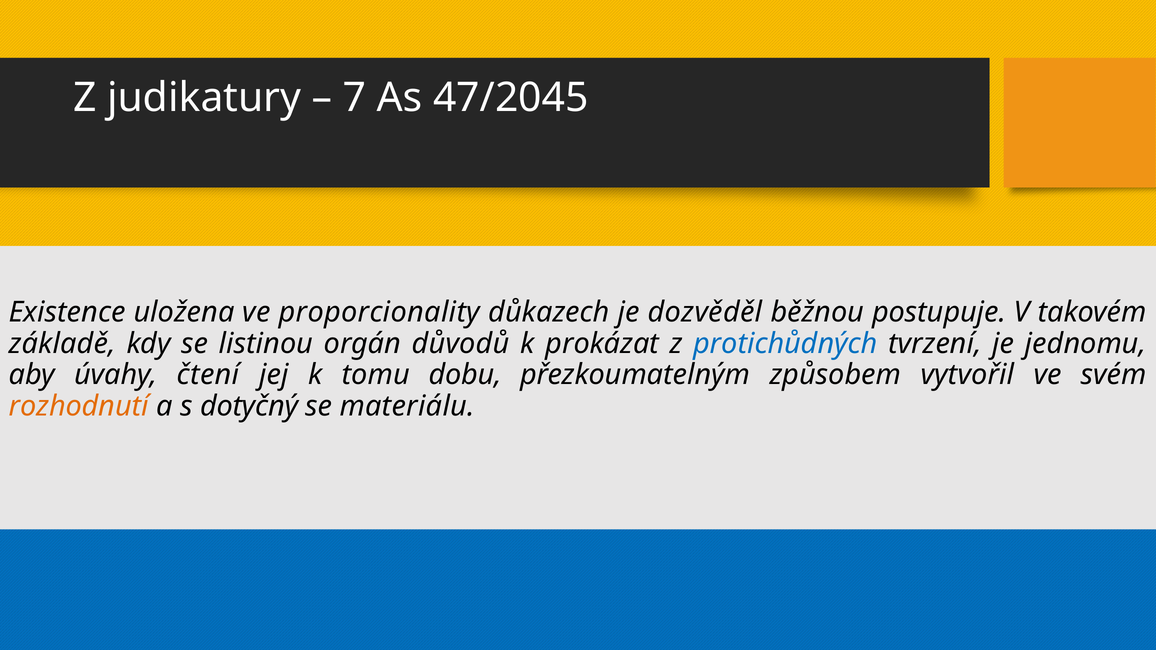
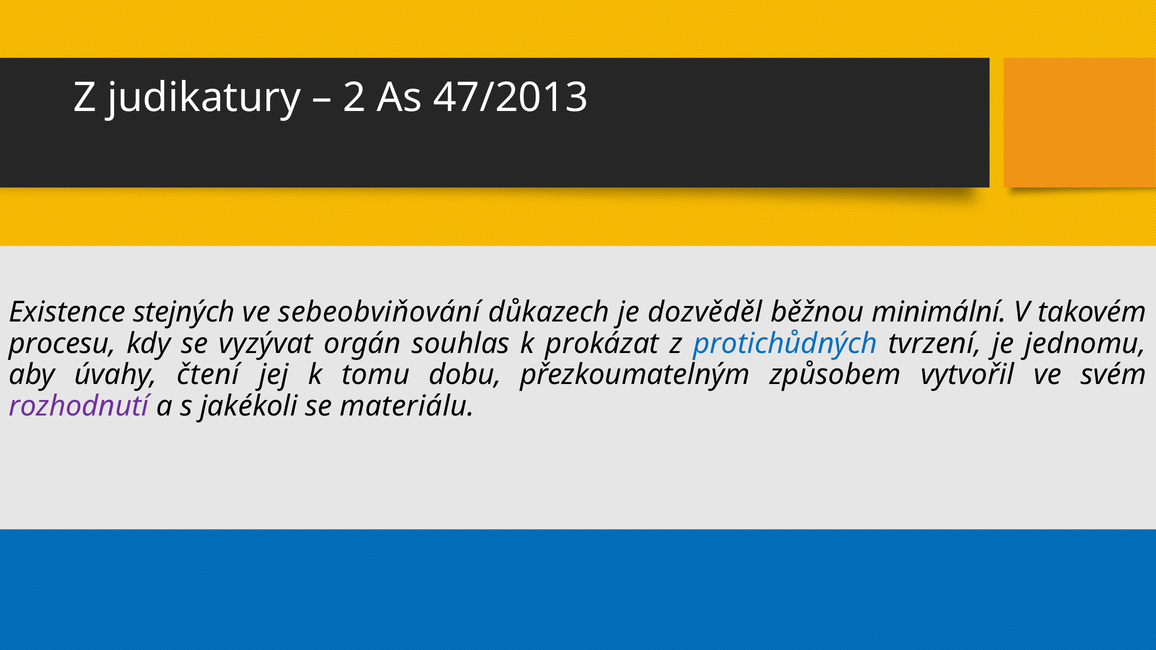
7: 7 -> 2
47/2045: 47/2045 -> 47/2013
uložena: uložena -> stejných
proporcionality: proporcionality -> sebeobviňování
postupuje: postupuje -> minimální
základě: základě -> procesu
listinou: listinou -> vyzývat
důvodů: důvodů -> souhlas
rozhodnutí colour: orange -> purple
dotyčný: dotyčný -> jakékoli
